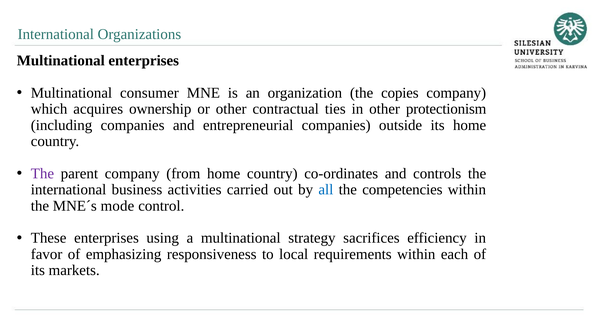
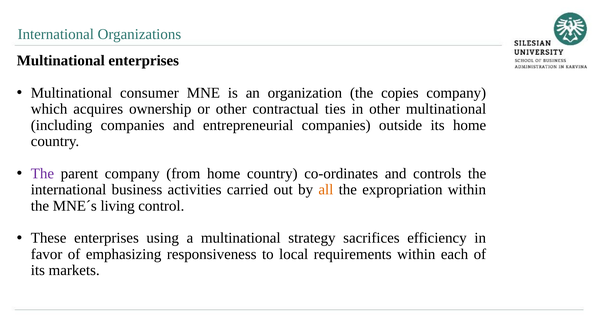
other protectionism: protectionism -> multinational
all colour: blue -> orange
competencies: competencies -> expropriation
mode: mode -> living
